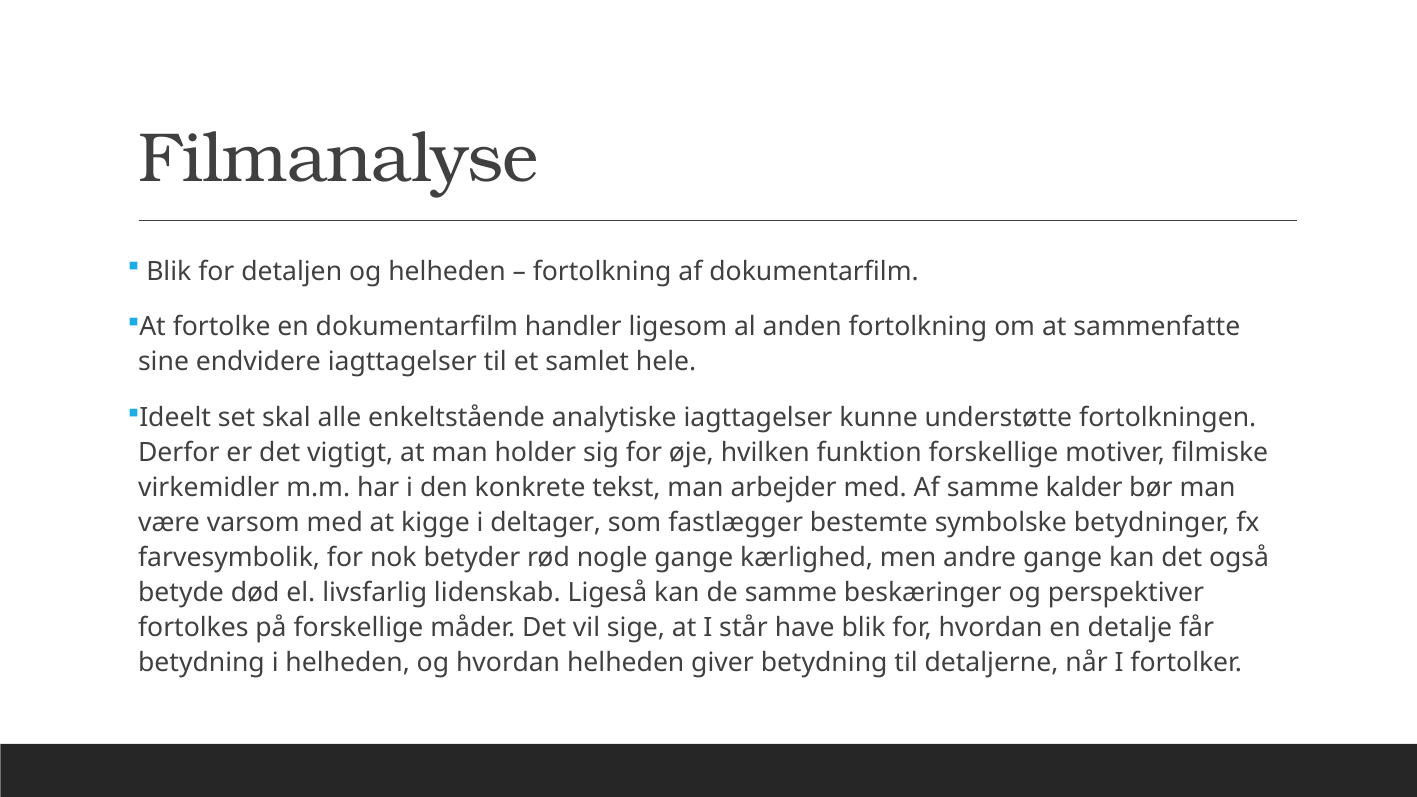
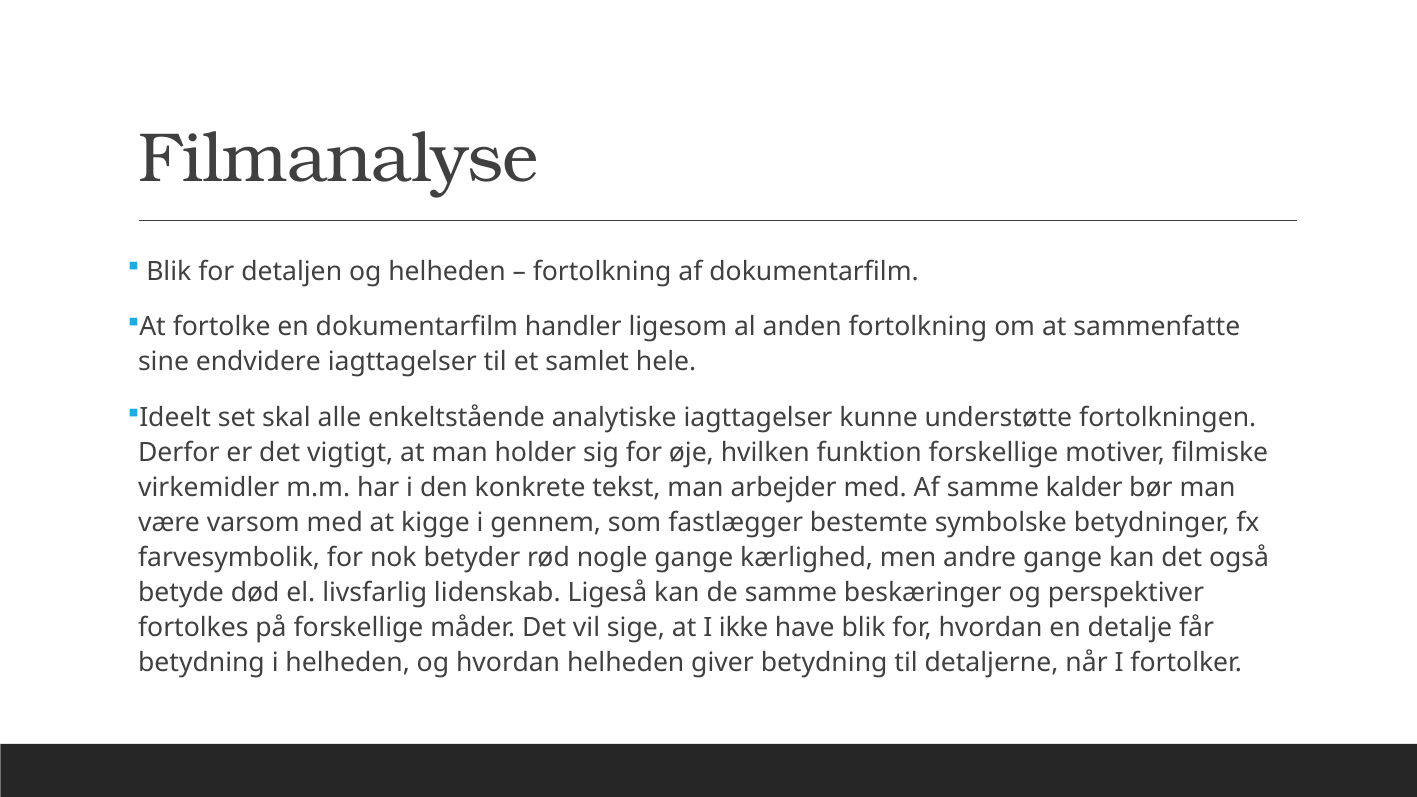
deltager: deltager -> gennem
står: står -> ikke
